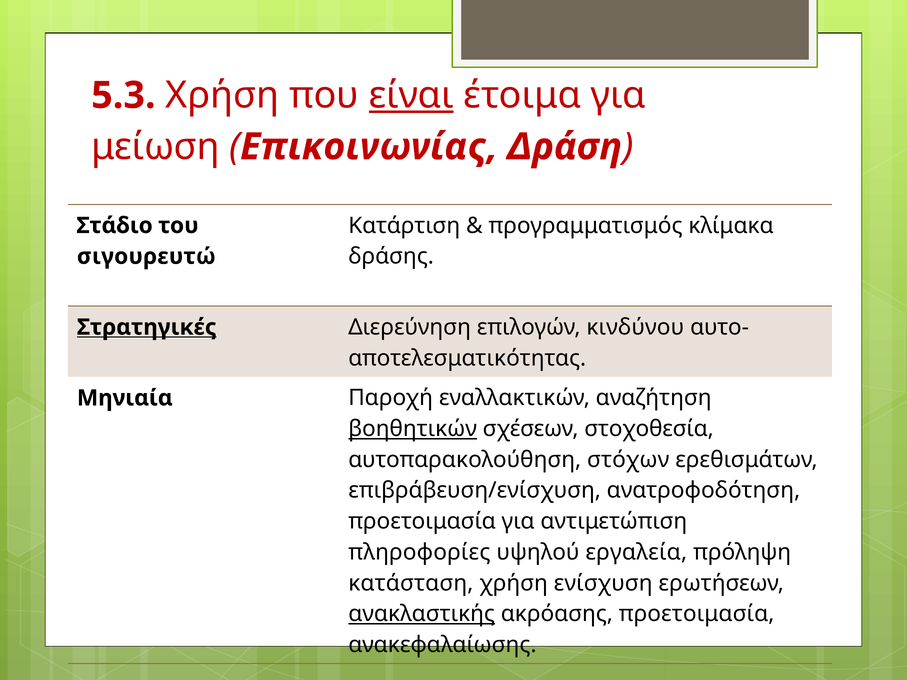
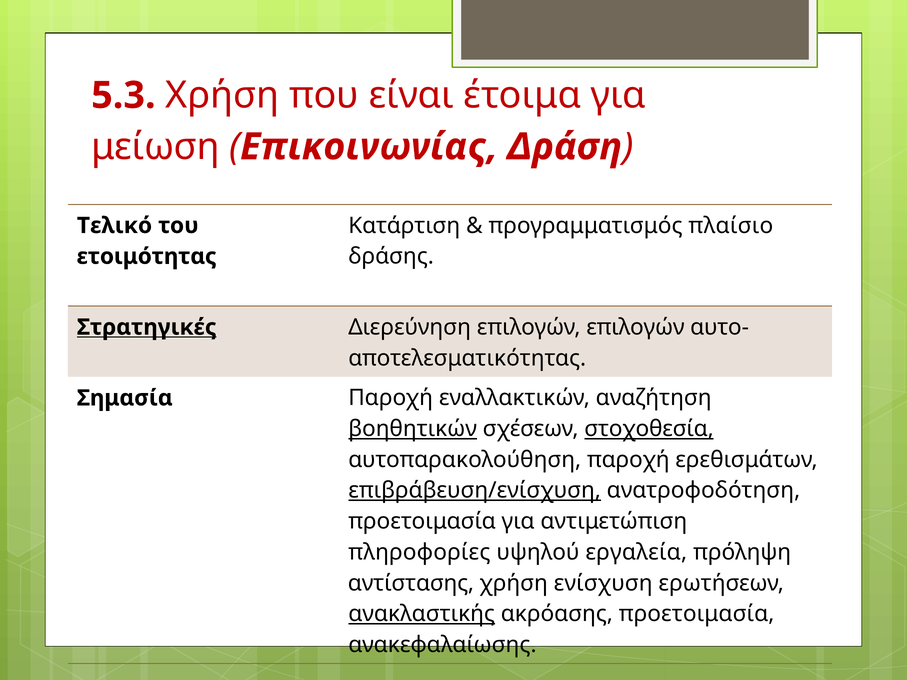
είναι underline: present -> none
κλίμακα: κλίμακα -> πλαίσιο
Στάδιο: Στάδιο -> Τελικό
σιγουρευτώ: σιγουρευτώ -> ετοιμότητας
επιλογών κινδύνου: κινδύνου -> επιλογών
Μηνιαία: Μηνιαία -> Σημασία
στοχοθεσία underline: none -> present
αυτοπαρακολούθηση στόχων: στόχων -> παροχή
επιβράβευση/ενίσχυση underline: none -> present
κατάσταση: κατάσταση -> αντίστασης
